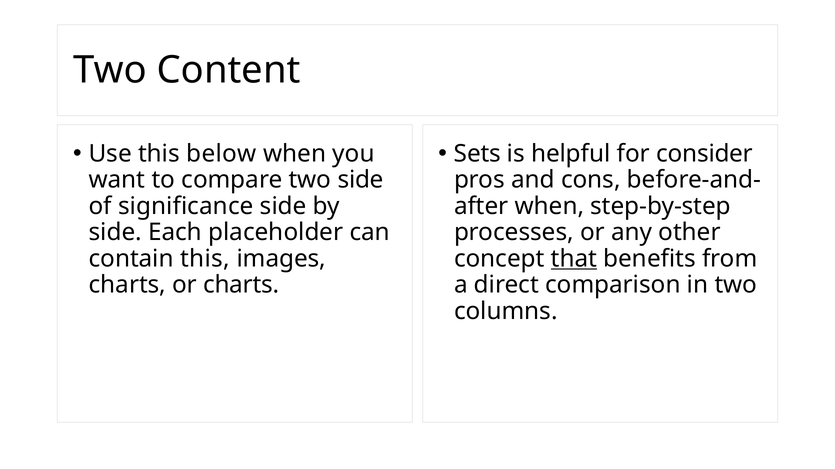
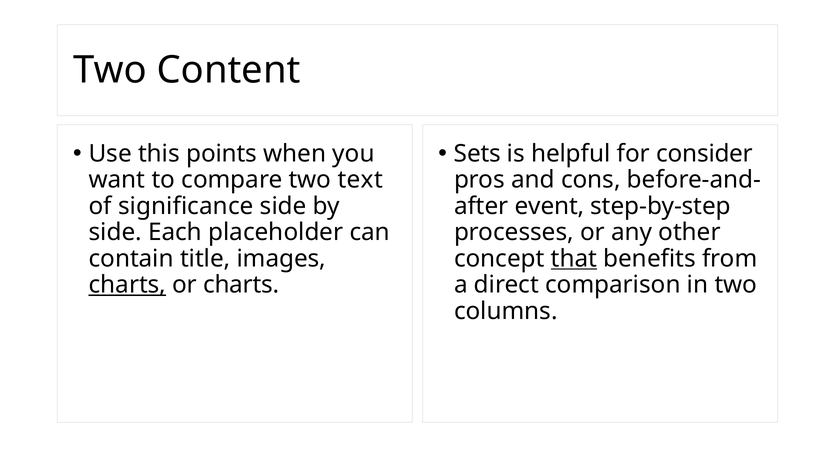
below: below -> points
two side: side -> text
when at (549, 206): when -> event
contain this: this -> title
charts at (127, 285) underline: none -> present
